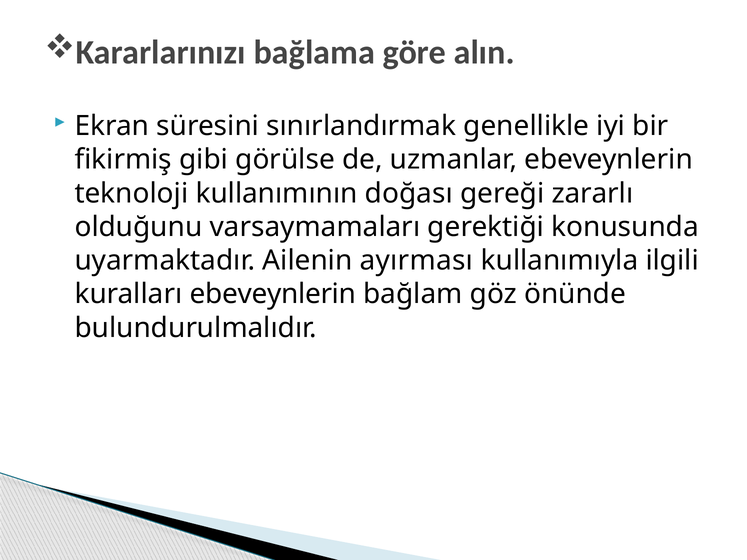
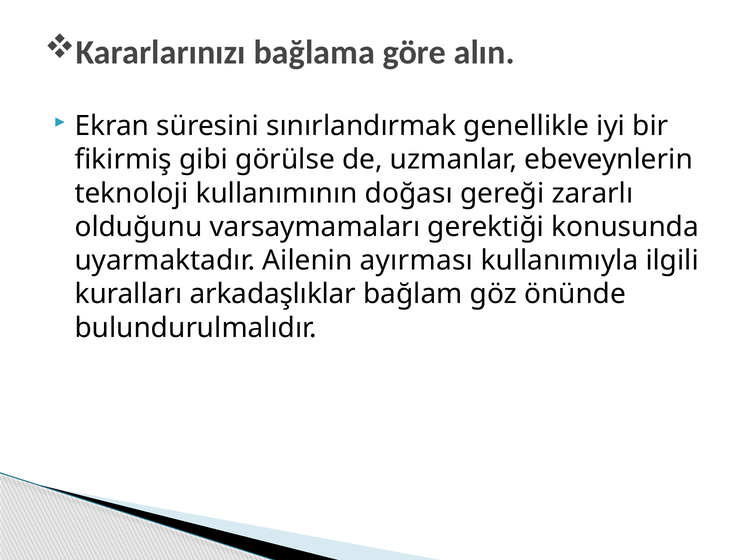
kuralları ebeveynlerin: ebeveynlerin -> arkadaşlıklar
